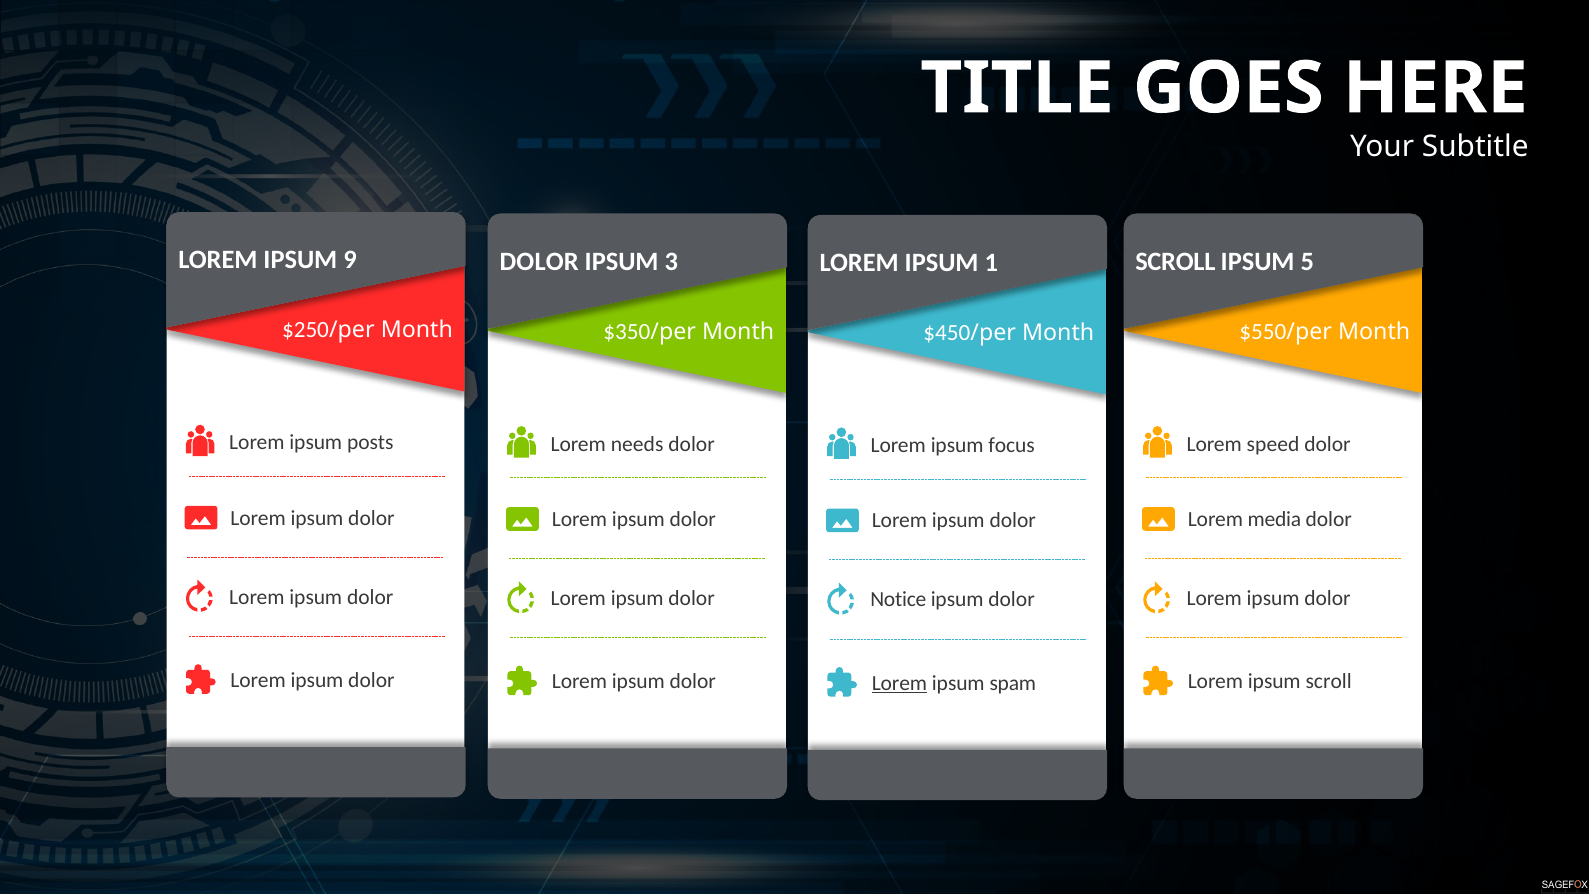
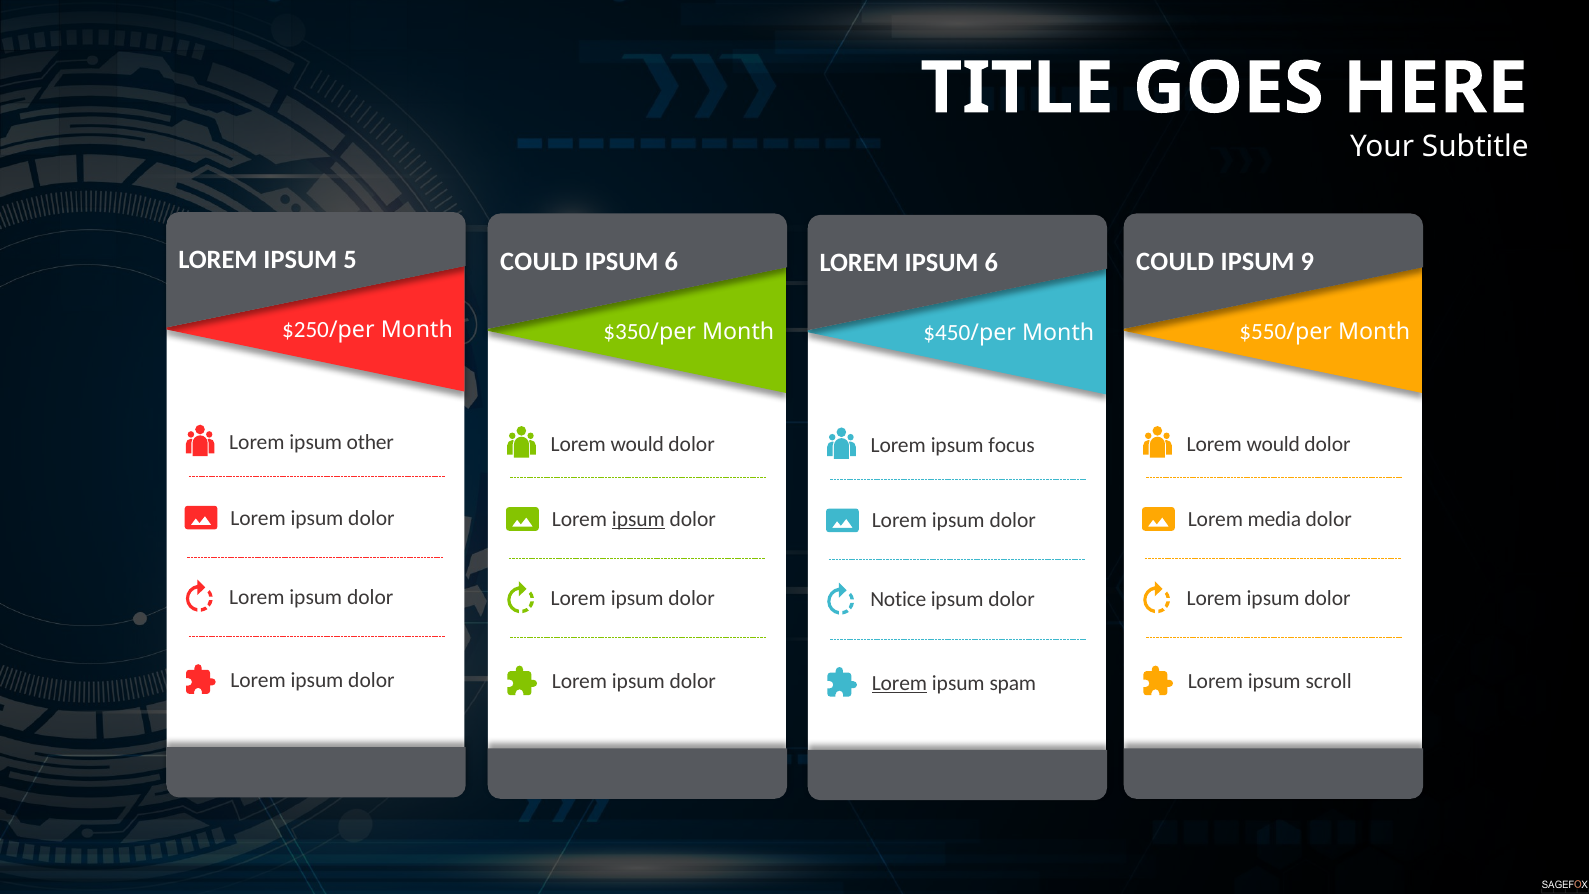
9: 9 -> 5
DOLOR at (539, 261): DOLOR -> COULD
3 at (671, 261): 3 -> 6
SCROLL at (1175, 261): SCROLL -> COULD
5: 5 -> 9
LOREM IPSUM 1: 1 -> 6
posts: posts -> other
needs at (637, 444): needs -> would
speed at (1273, 444): speed -> would
ipsum at (638, 519) underline: none -> present
